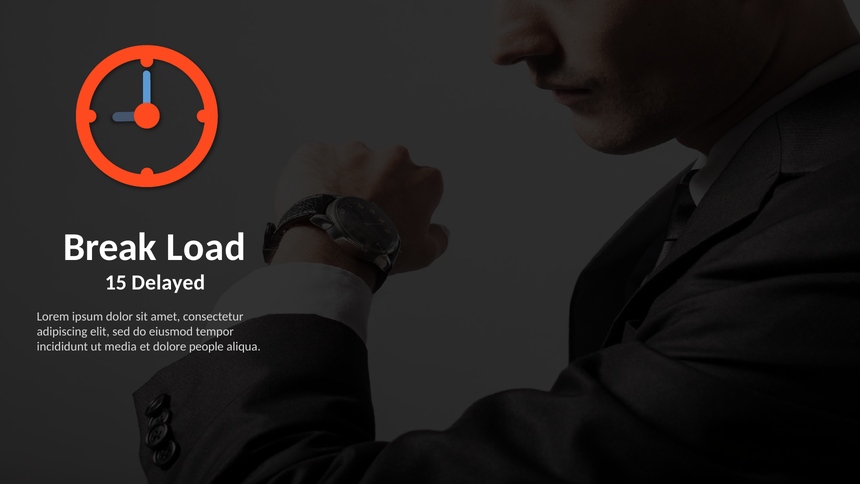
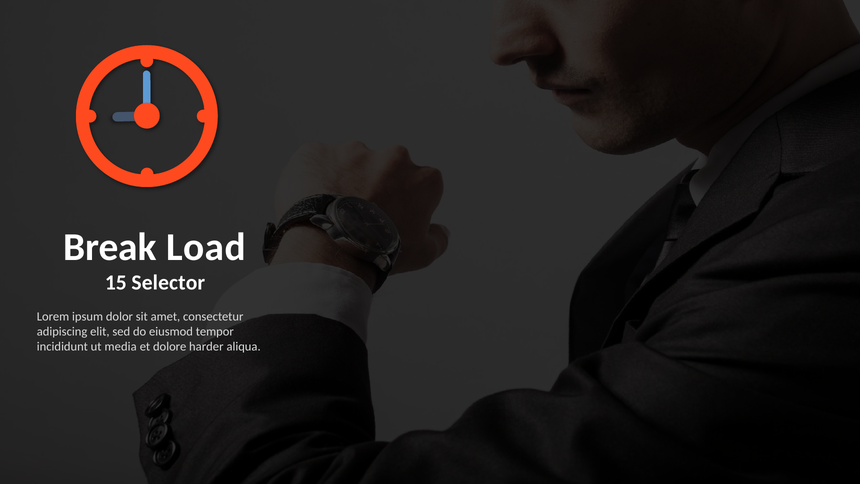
Delayed: Delayed -> Selector
people: people -> harder
